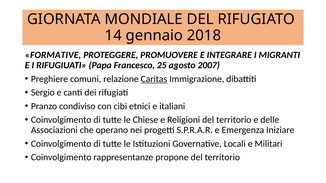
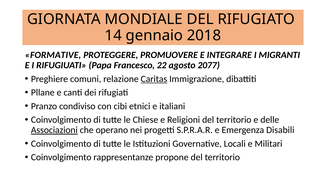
25: 25 -> 22
2007: 2007 -> 2077
Sergio: Sergio -> Pllane
Associazioni underline: none -> present
Iniziare: Iniziare -> Disabili
